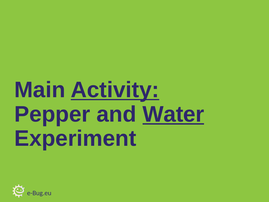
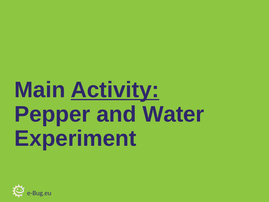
Water underline: present -> none
